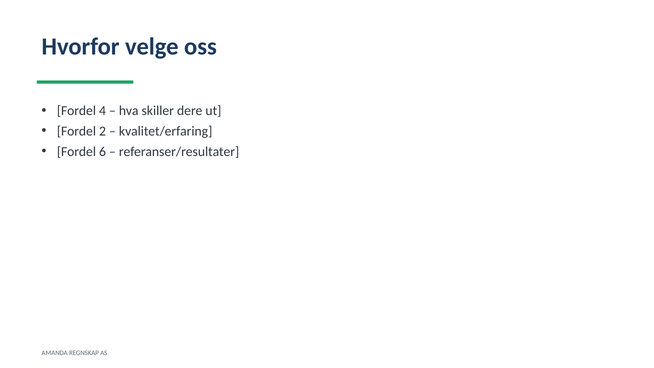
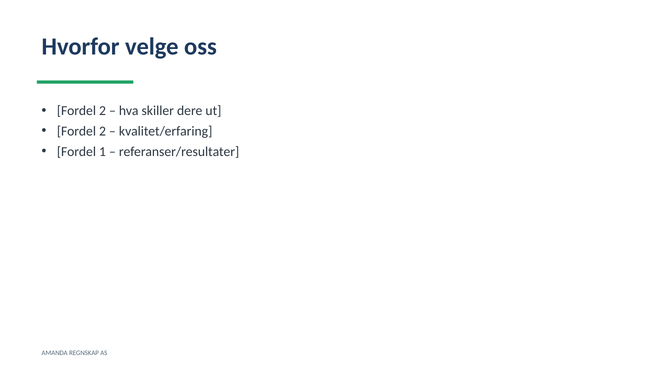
4 at (103, 111): 4 -> 2
6: 6 -> 1
